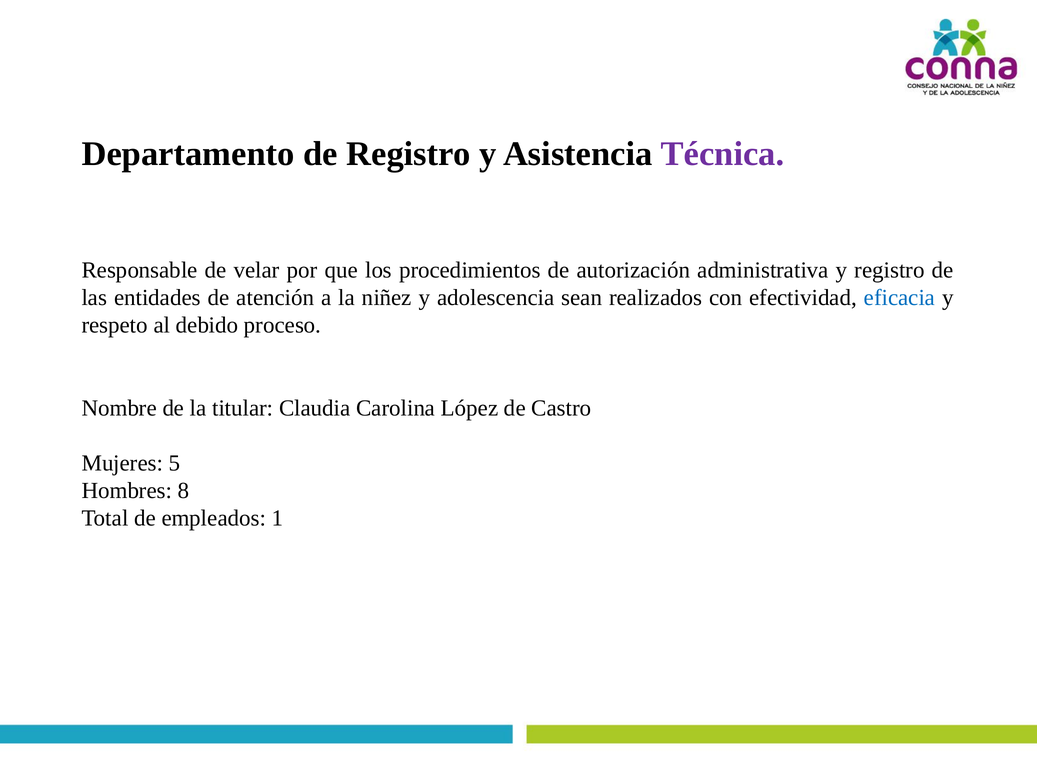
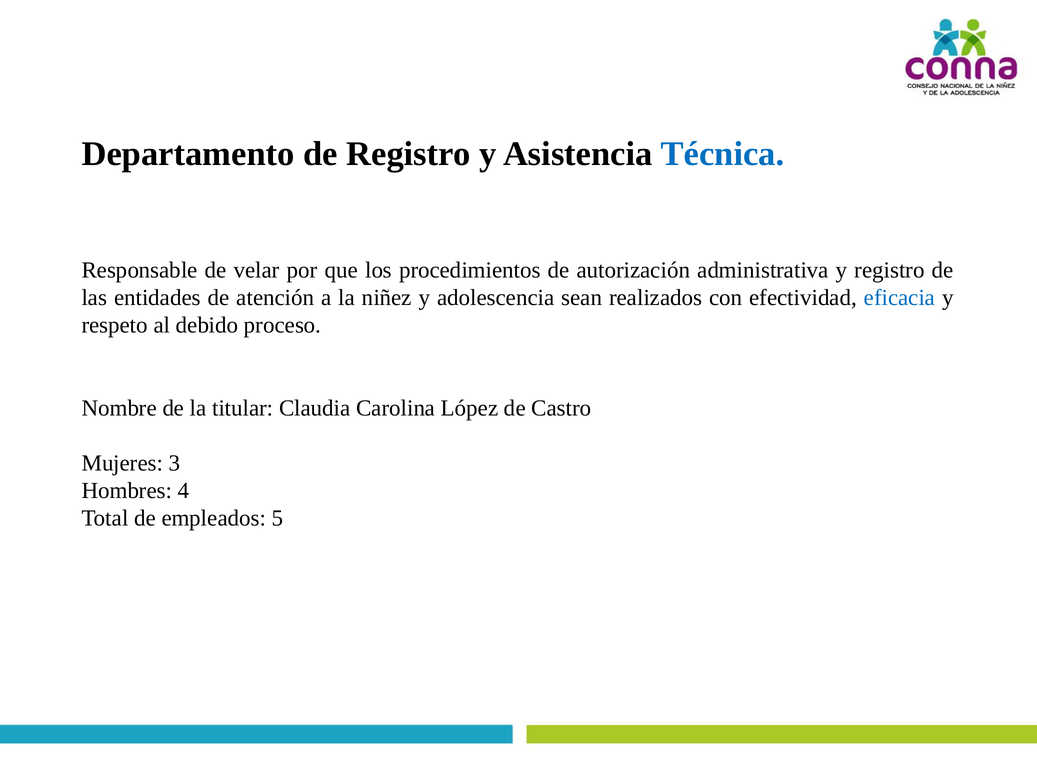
Técnica colour: purple -> blue
5: 5 -> 3
8: 8 -> 4
1: 1 -> 5
